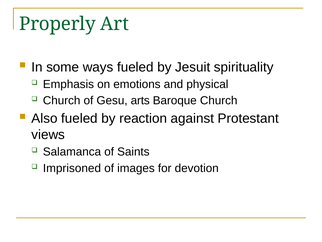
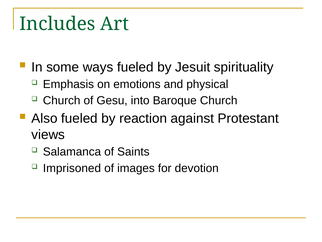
Properly: Properly -> Includes
arts: arts -> into
